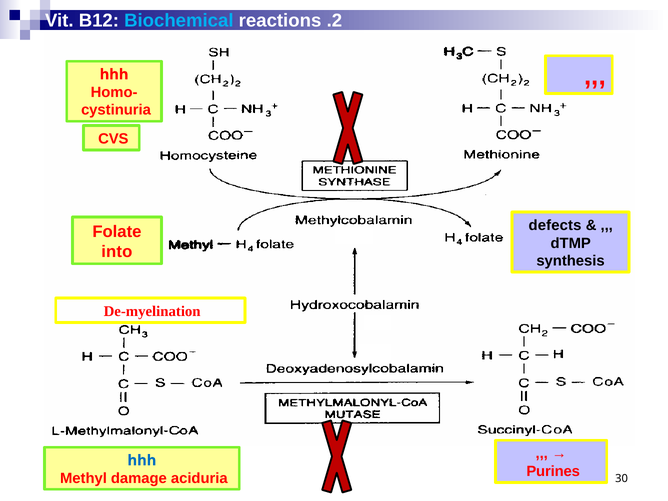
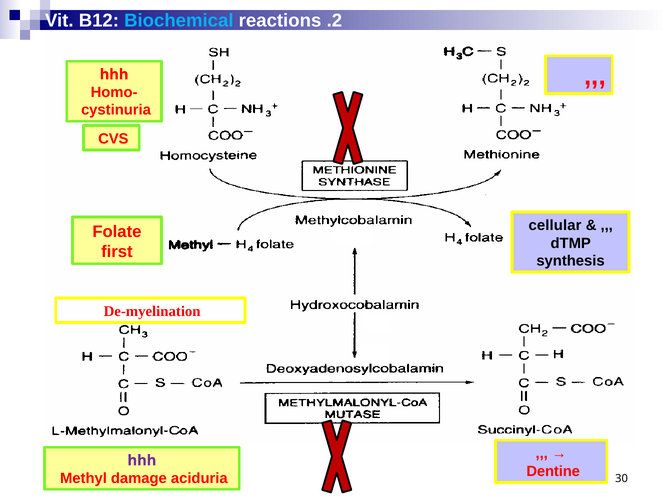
defects: defects -> cellular
into: into -> first
hhh at (142, 460) colour: blue -> purple
Purines: Purines -> Dentine
